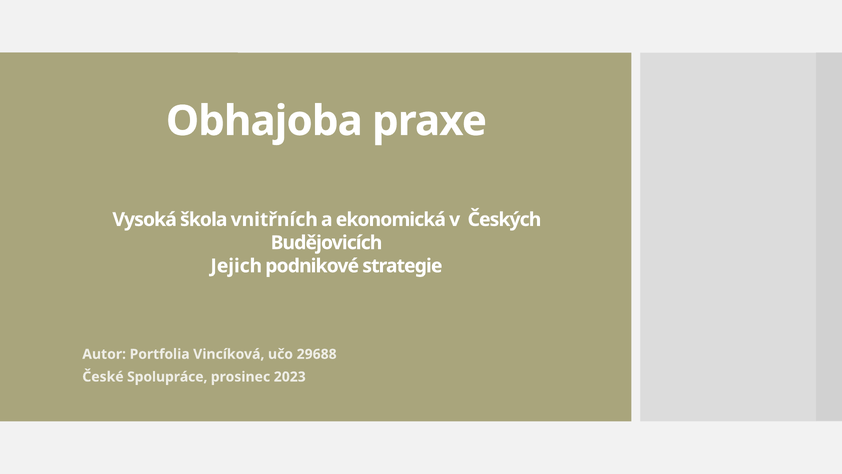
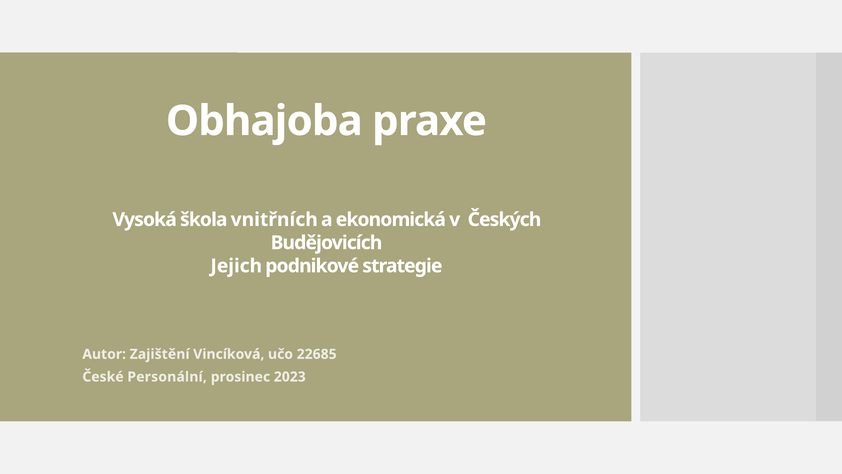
Portfolia: Portfolia -> Zajištění
29688: 29688 -> 22685
Spolupráce: Spolupráce -> Personální
